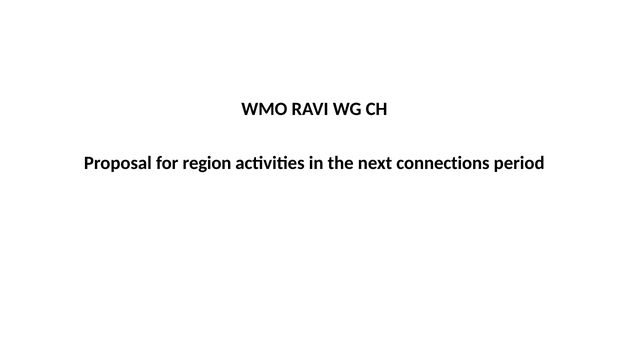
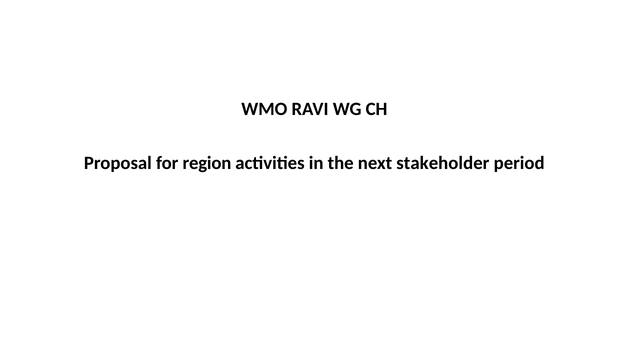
connections: connections -> stakeholder
